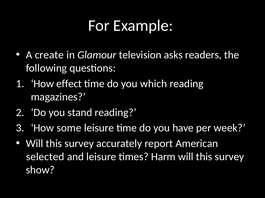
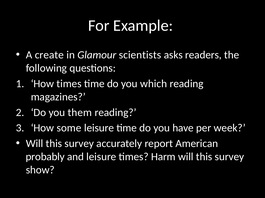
television: television -> scientists
How effect: effect -> times
stand: stand -> them
selected: selected -> probably
